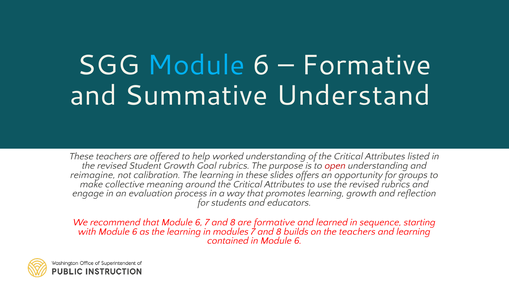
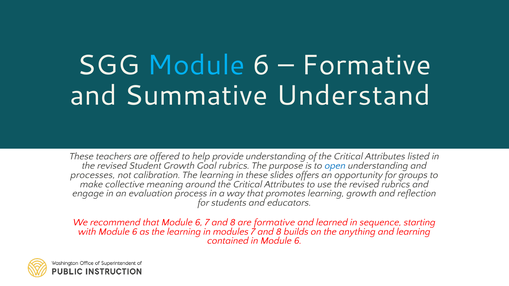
worked: worked -> provide
open colour: red -> blue
reimagine: reimagine -> processes
the teachers: teachers -> anything
